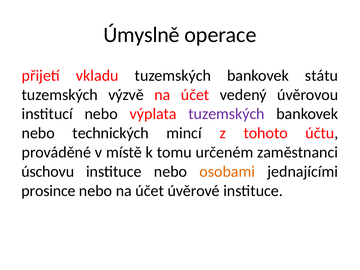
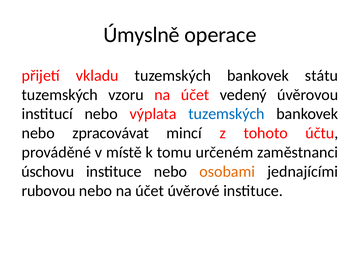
výzvě: výzvě -> vzoru
tuzemských at (226, 114) colour: purple -> blue
technických: technických -> zpracovávat
prosince: prosince -> rubovou
